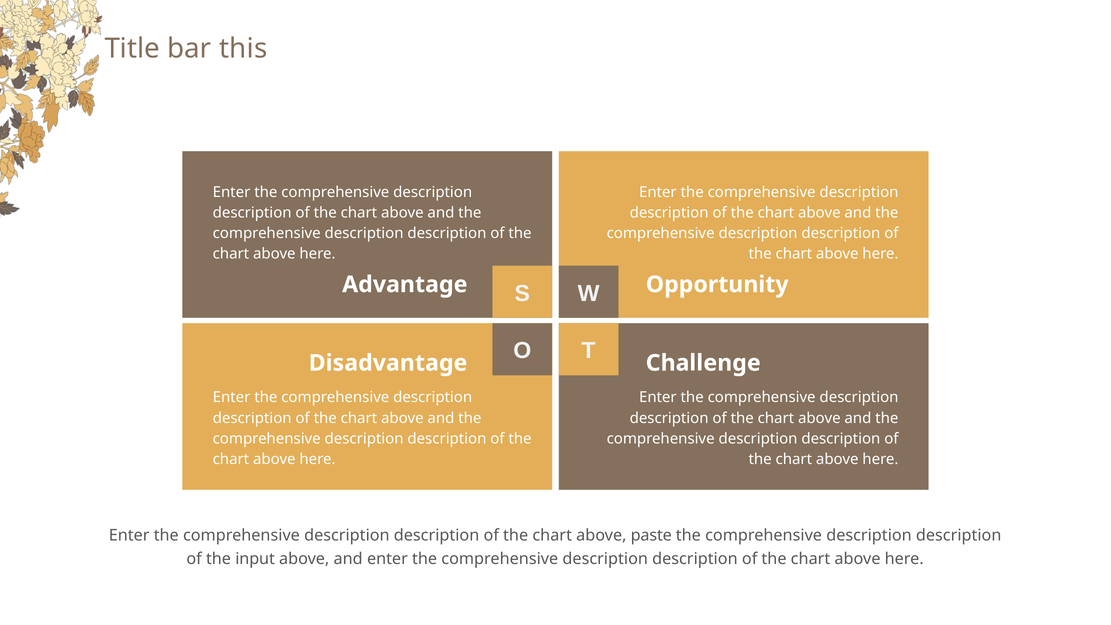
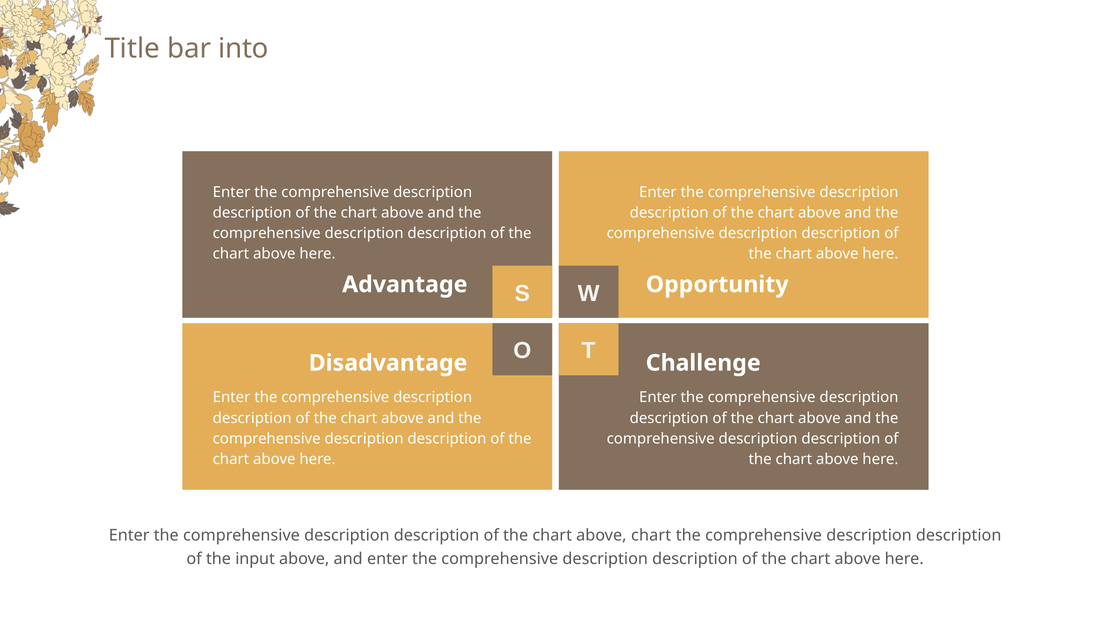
this: this -> into
above paste: paste -> chart
